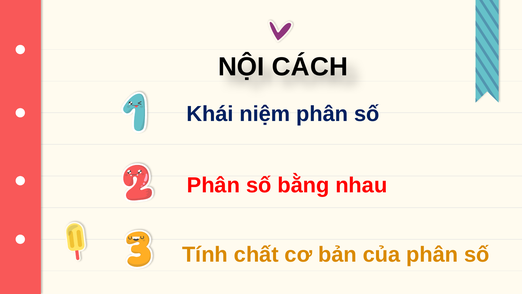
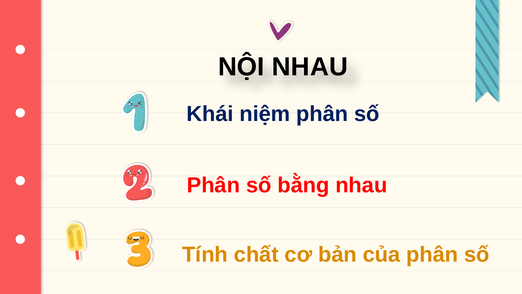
NỘI CÁCH: CÁCH -> NHAU
